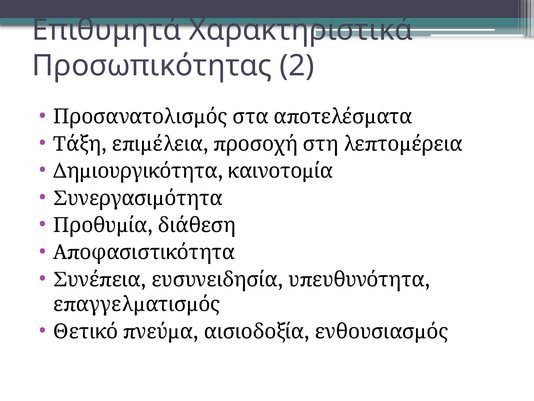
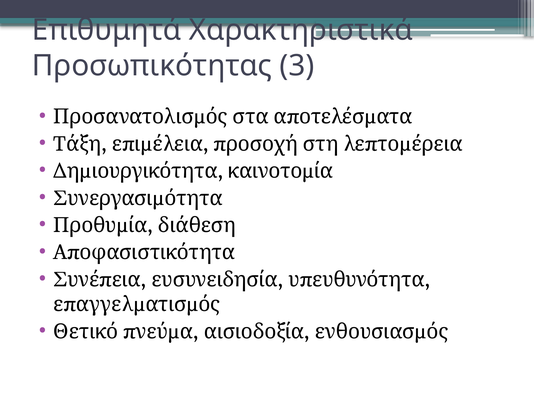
2: 2 -> 3
